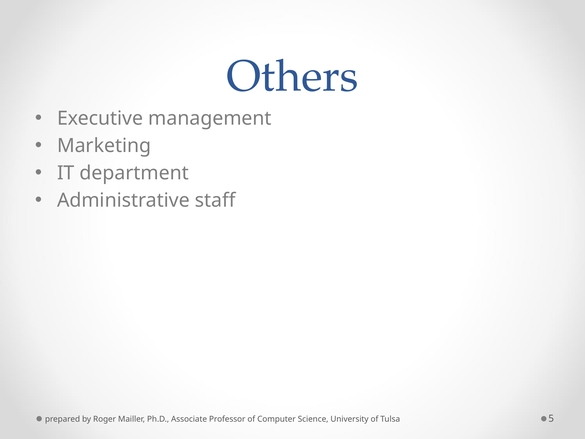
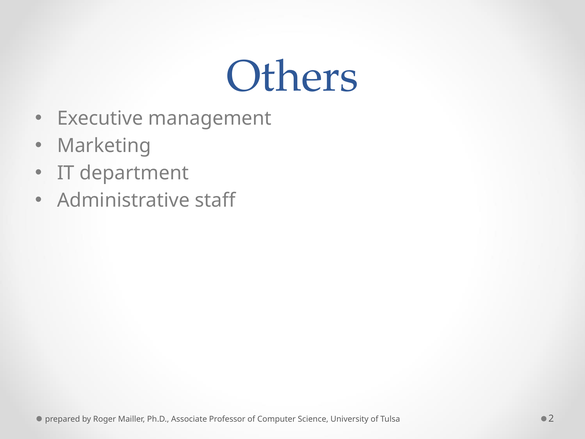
5: 5 -> 2
